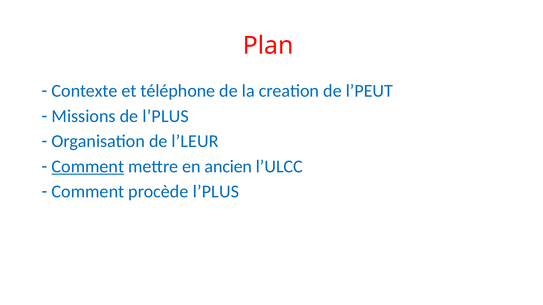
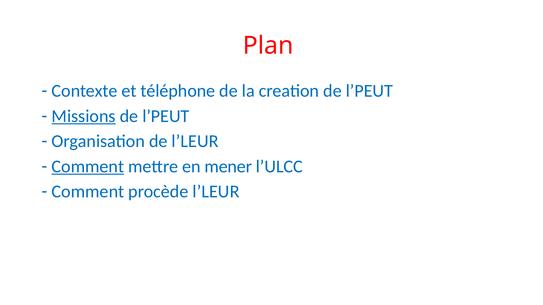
Missions underline: none -> present
l’PLUS at (166, 116): l’PLUS -> l’PEUT
ancien: ancien -> mener
procède l’PLUS: l’PLUS -> l’LEUR
